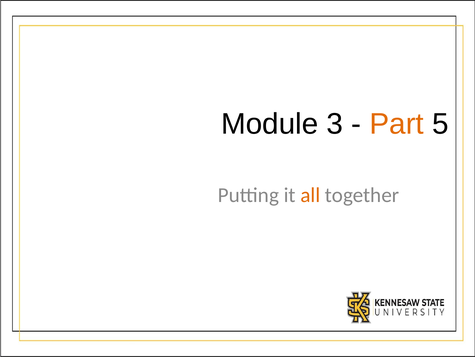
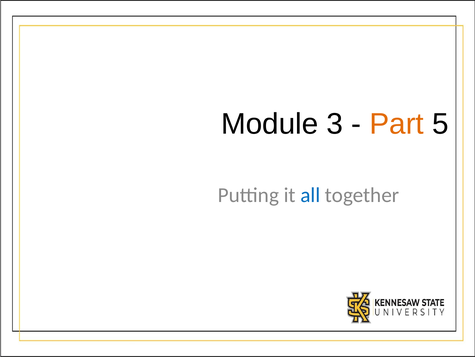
all colour: orange -> blue
